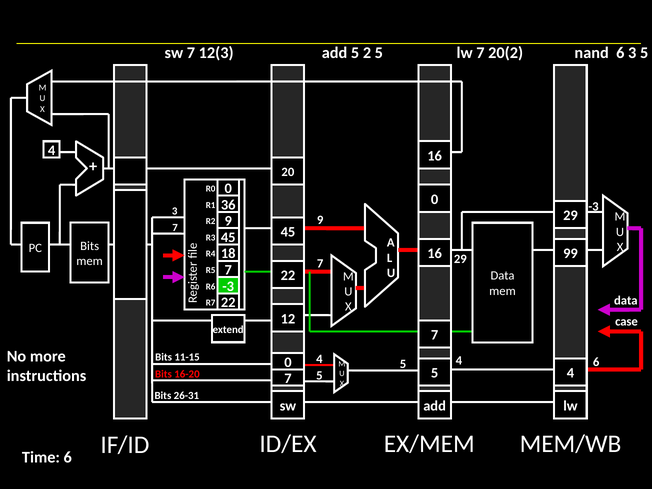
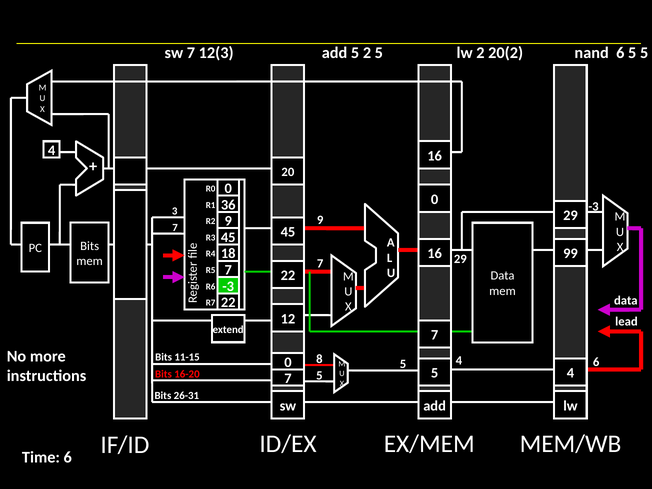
lw 7: 7 -> 2
6 3: 3 -> 5
case: case -> lead
0 4: 4 -> 8
